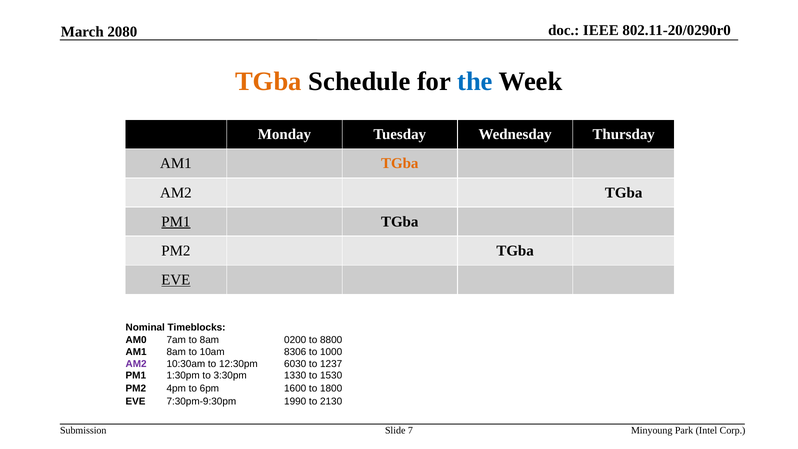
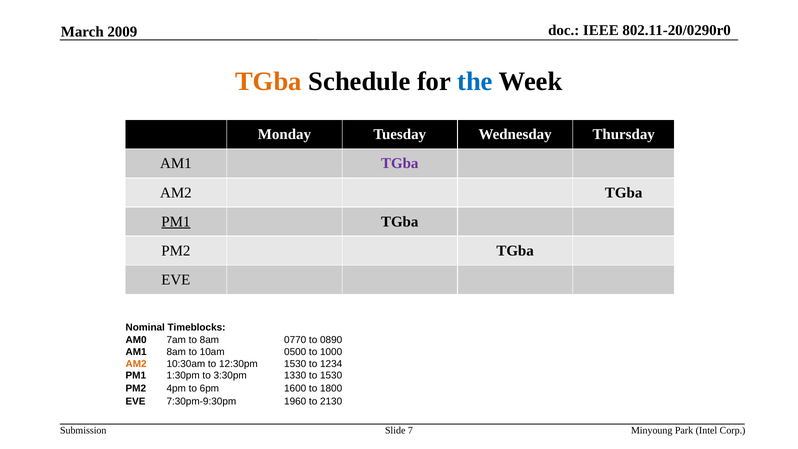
2080: 2080 -> 2009
TGba at (400, 163) colour: orange -> purple
EVE at (176, 280) underline: present -> none
0200: 0200 -> 0770
8800: 8800 -> 0890
8306: 8306 -> 0500
AM2 at (136, 364) colour: purple -> orange
12:30pm 6030: 6030 -> 1530
1237: 1237 -> 1234
1990: 1990 -> 1960
